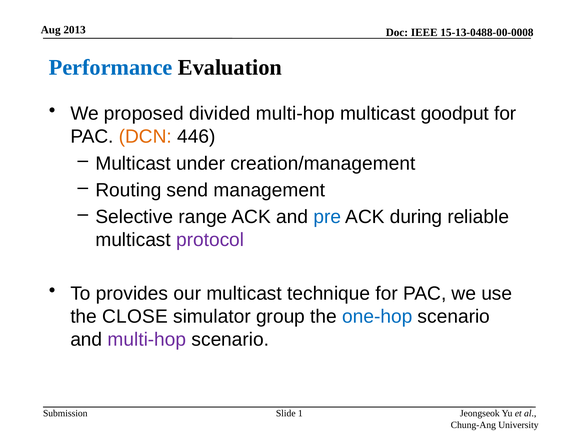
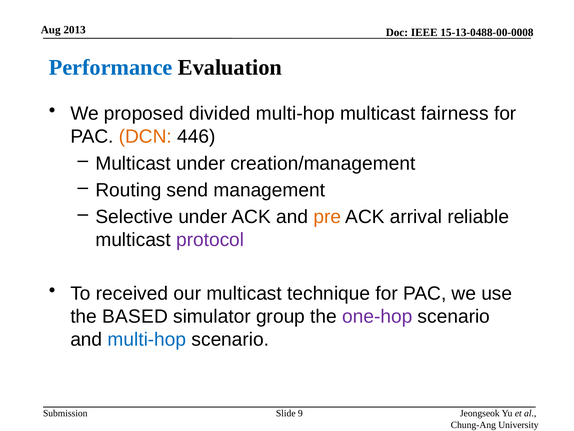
goodput: goodput -> fairness
Selective range: range -> under
pre colour: blue -> orange
during: during -> arrival
provides: provides -> received
CLOSE: CLOSE -> BASED
one-hop colour: blue -> purple
multi-hop at (147, 339) colour: purple -> blue
1: 1 -> 9
